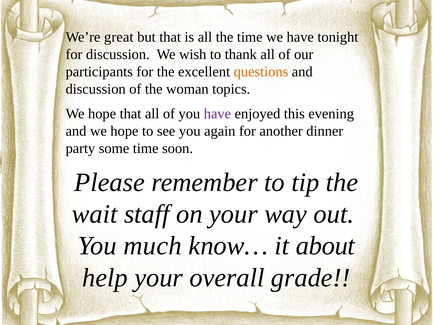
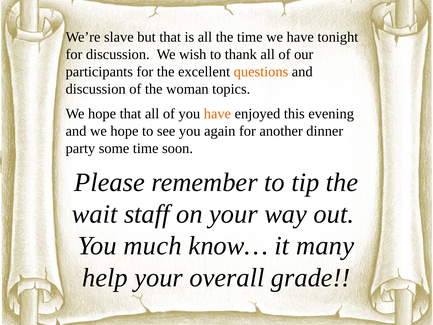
great: great -> slave
have at (217, 114) colour: purple -> orange
about: about -> many
